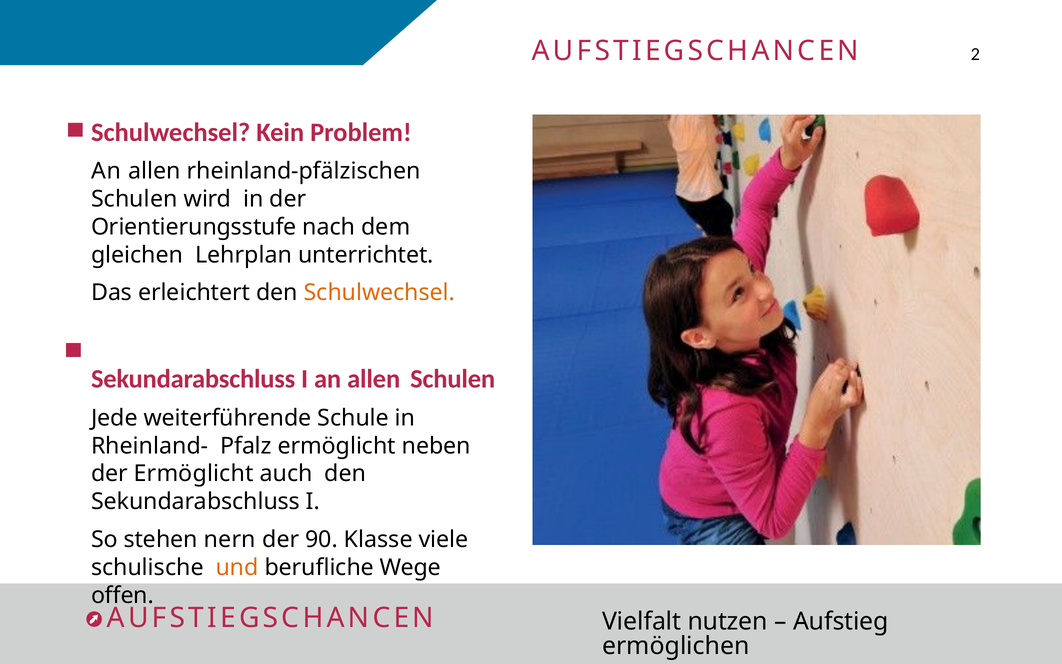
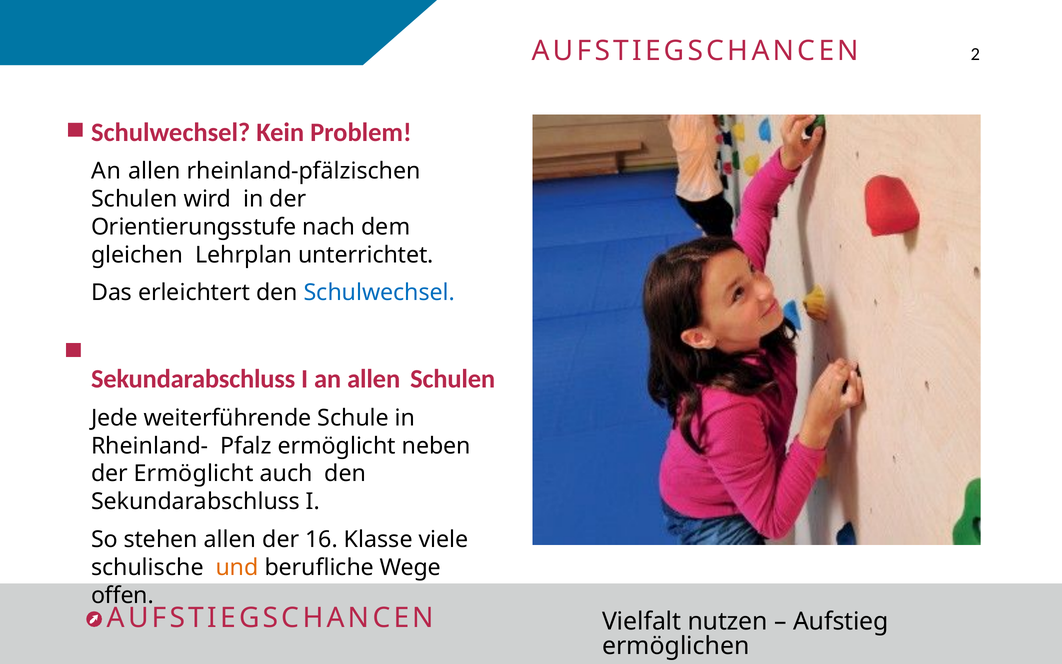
Schulwechsel at (379, 293) colour: orange -> blue
stehen nern: nern -> allen
90: 90 -> 16
